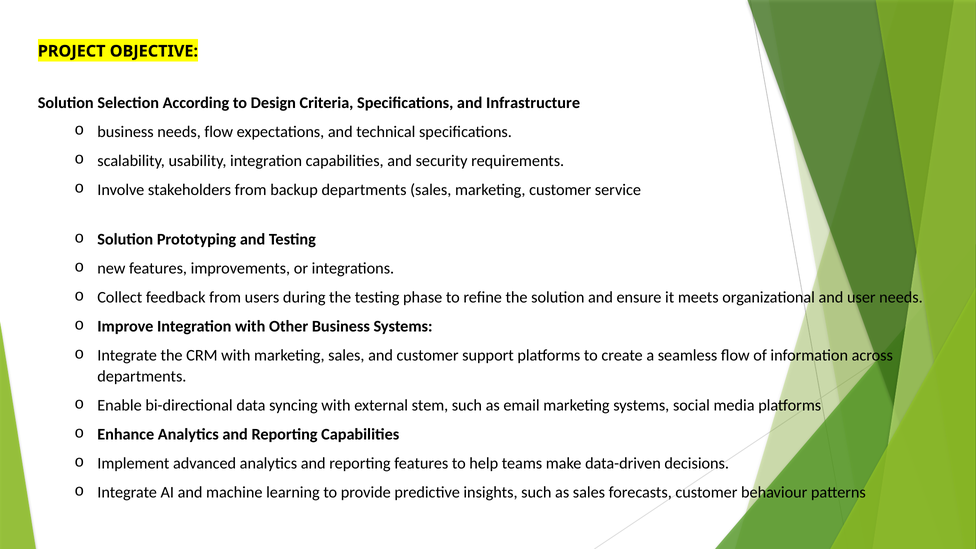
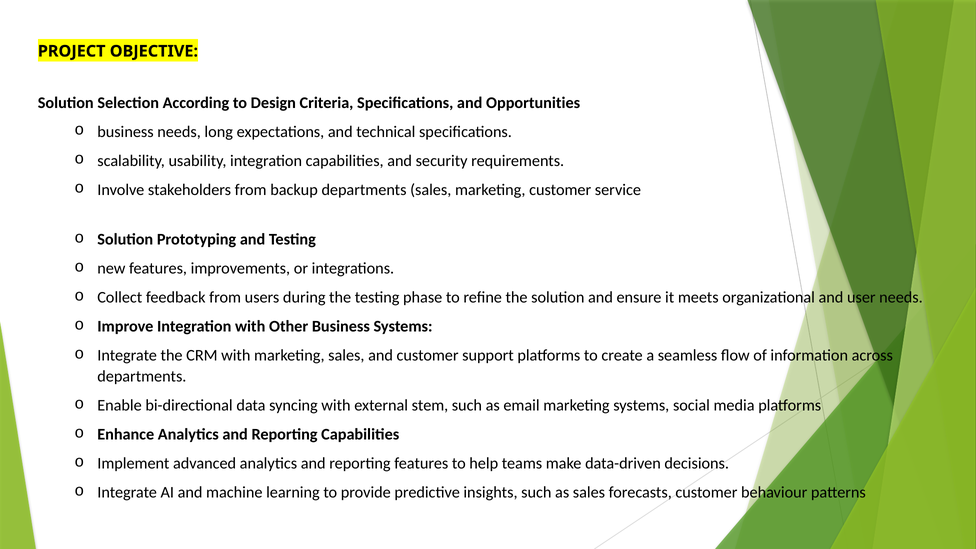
Infrastructure: Infrastructure -> Opportunities
needs flow: flow -> long
